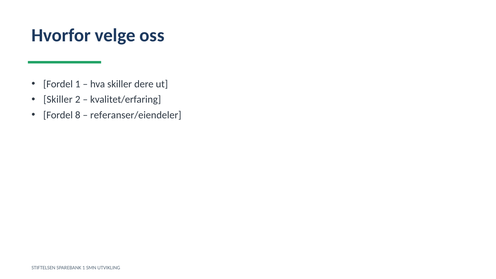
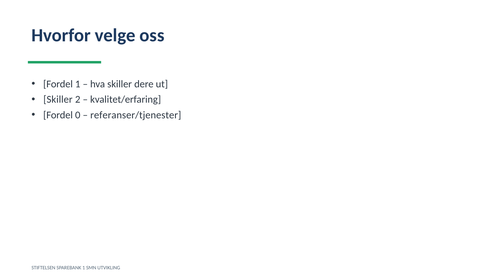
8: 8 -> 0
referanser/eiendeler: referanser/eiendeler -> referanser/tjenester
